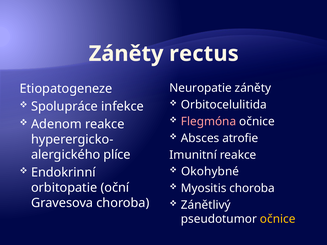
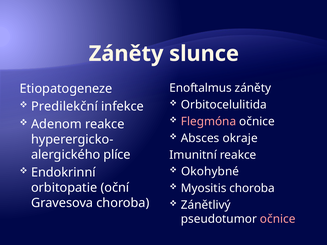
rectus: rectus -> slunce
Neuropatie: Neuropatie -> Enoftalmus
Spolupráce: Spolupráce -> Predilekční
atrofie: atrofie -> okraje
očnice at (278, 219) colour: yellow -> pink
